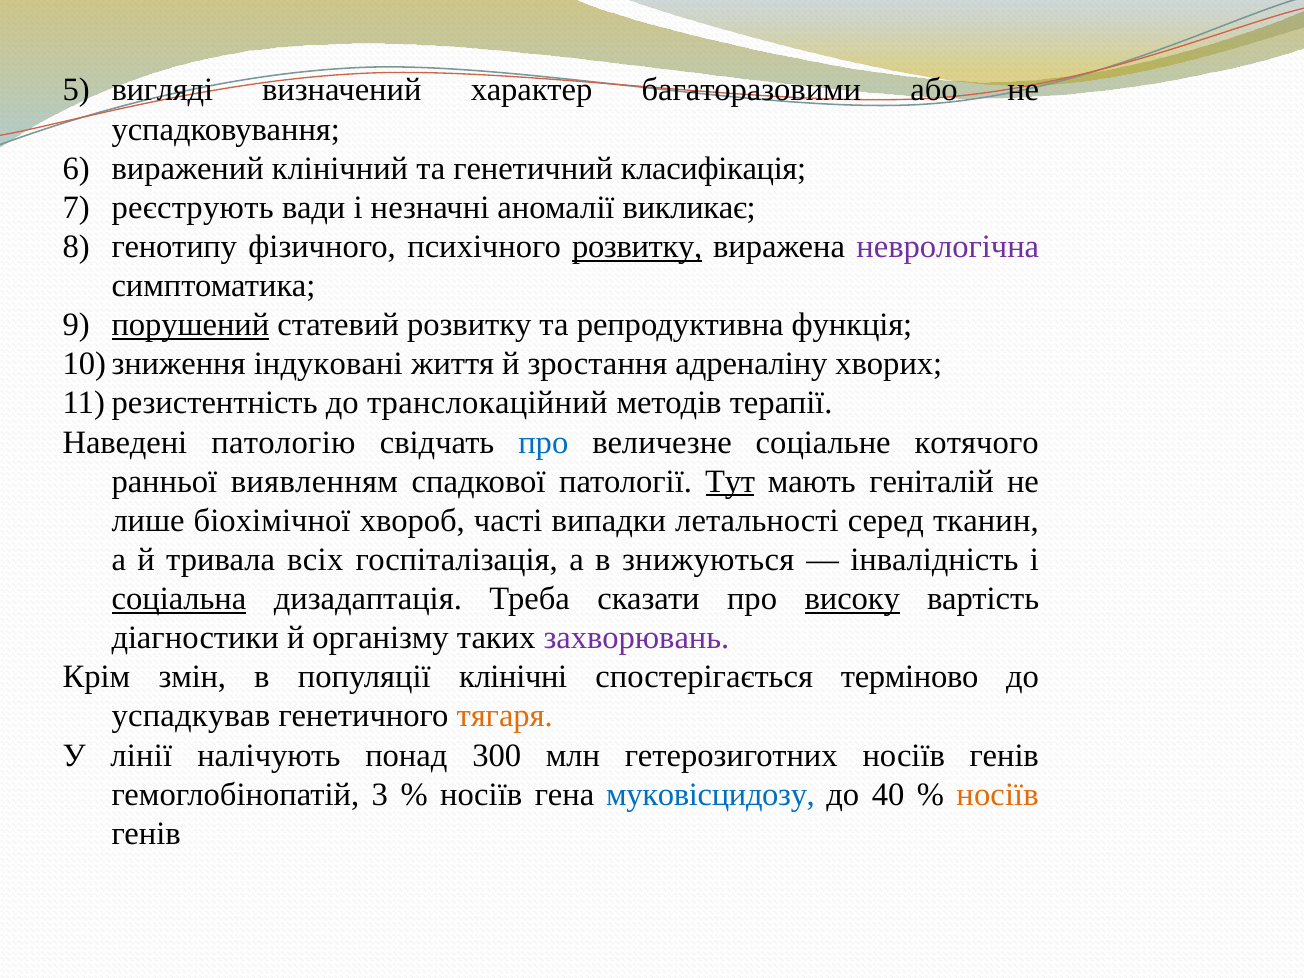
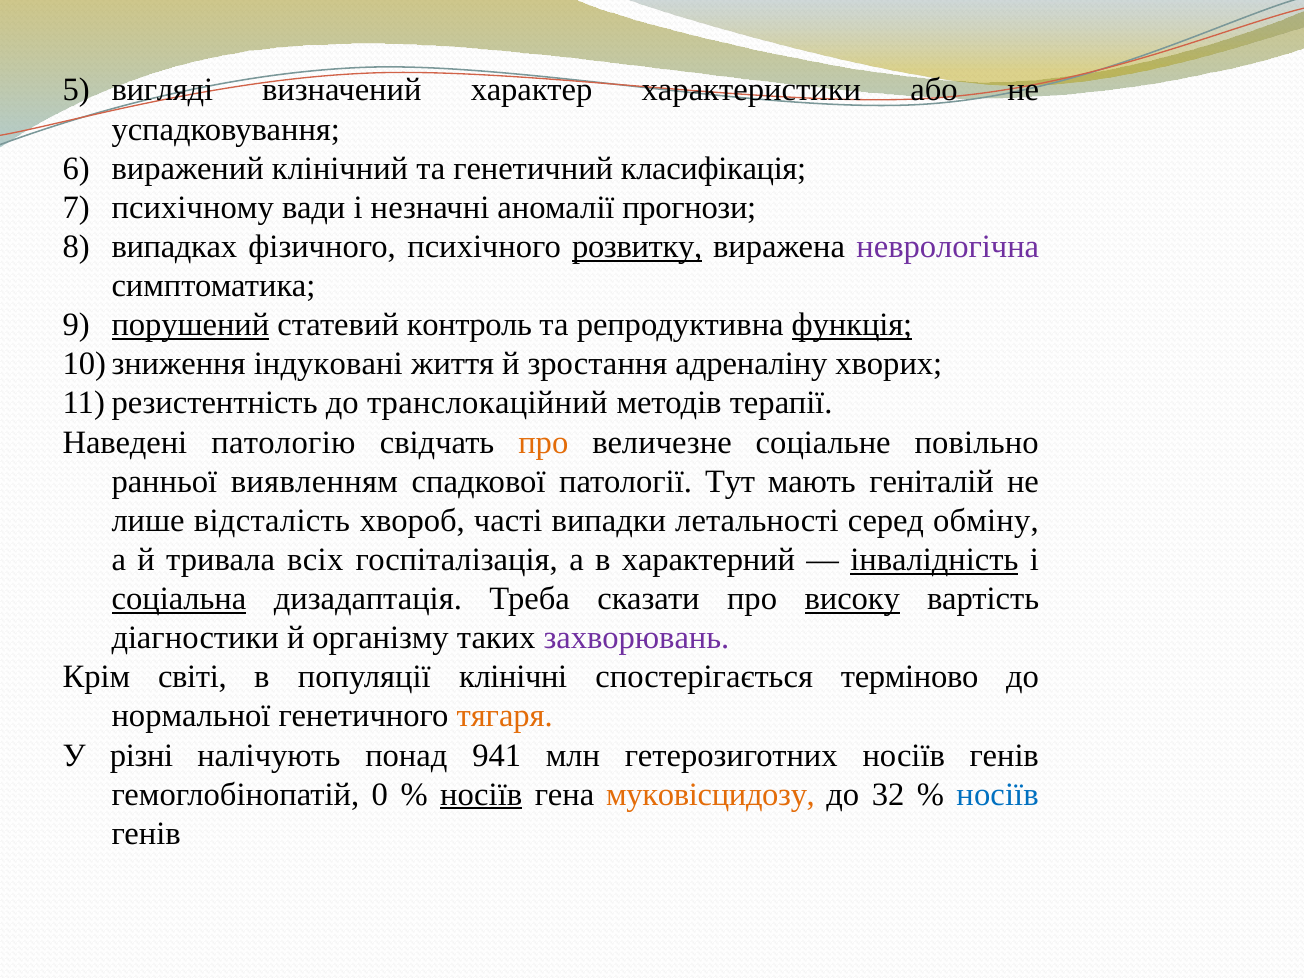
багаторазовими: багаторазовими -> характеристики
реєструють: реєструють -> психічному
викликає: викликає -> прогнози
генотипу: генотипу -> випадках
статевий розвитку: розвитку -> контроль
функція underline: none -> present
про at (543, 442) colour: blue -> orange
котячого: котячого -> повільно
Тут underline: present -> none
біохімічної: біохімічної -> відсталість
тканин: тканин -> обміну
знижуються: знижуються -> характерний
інвалідність underline: none -> present
змін: змін -> світі
успадкував: успадкував -> нормальної
лінії: лінії -> різні
300: 300 -> 941
3: 3 -> 0
носіїв at (481, 794) underline: none -> present
муковісцидозу colour: blue -> orange
40: 40 -> 32
носіїв at (998, 794) colour: orange -> blue
